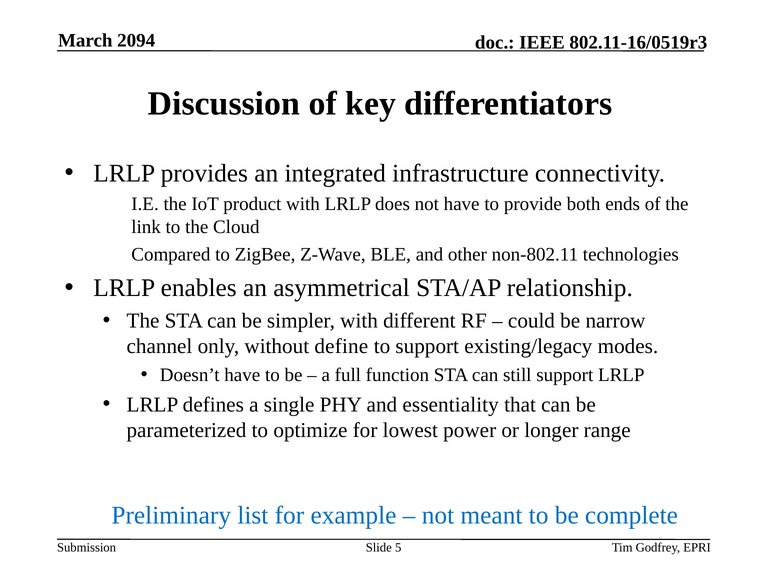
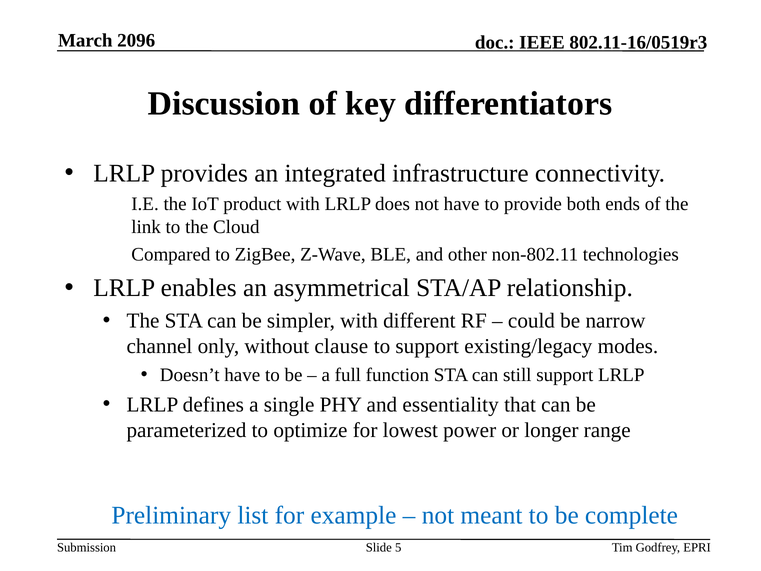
2094: 2094 -> 2096
define: define -> clause
